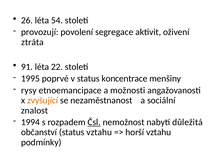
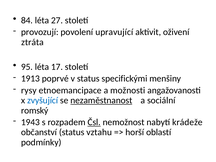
26: 26 -> 84
54: 54 -> 27
segregace: segregace -> upravující
91: 91 -> 95
22: 22 -> 17
1995: 1995 -> 1913
koncentrace: koncentrace -> specifickými
zvyšující colour: orange -> blue
nezaměstnanost underline: none -> present
znalost: znalost -> romský
1994: 1994 -> 1943
důležitá: důležitá -> krádeže
horší vztahu: vztahu -> oblastí
